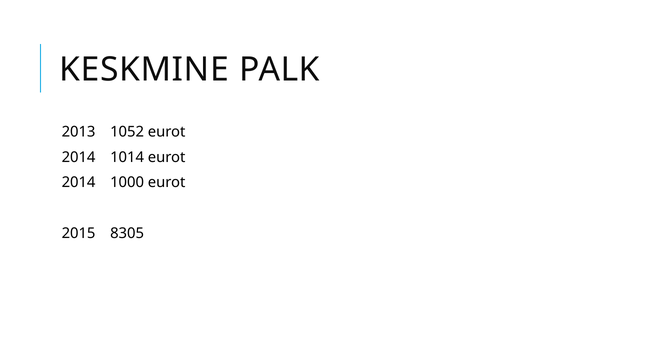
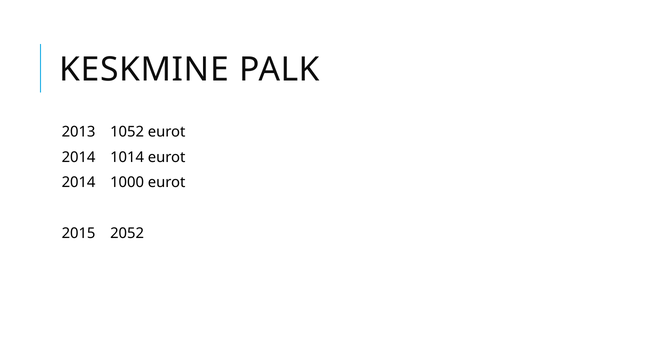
8305: 8305 -> 2052
